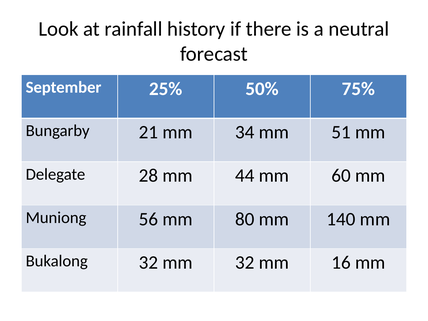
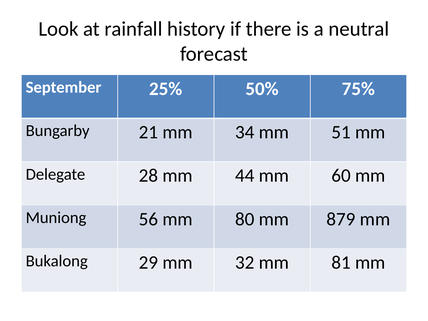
140: 140 -> 879
Bukalong 32: 32 -> 29
16: 16 -> 81
